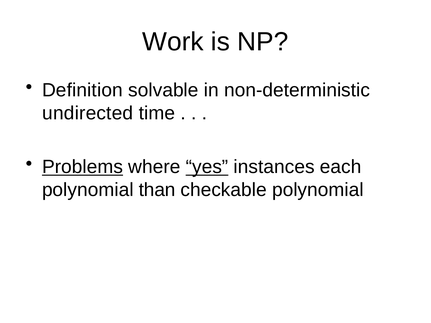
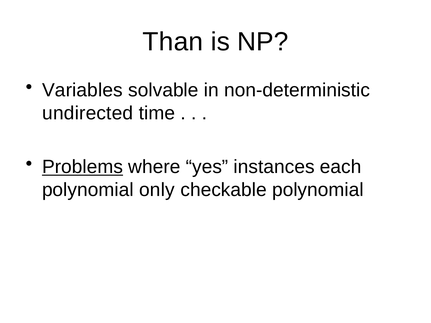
Work: Work -> Than
Definition: Definition -> Variables
yes underline: present -> none
than: than -> only
